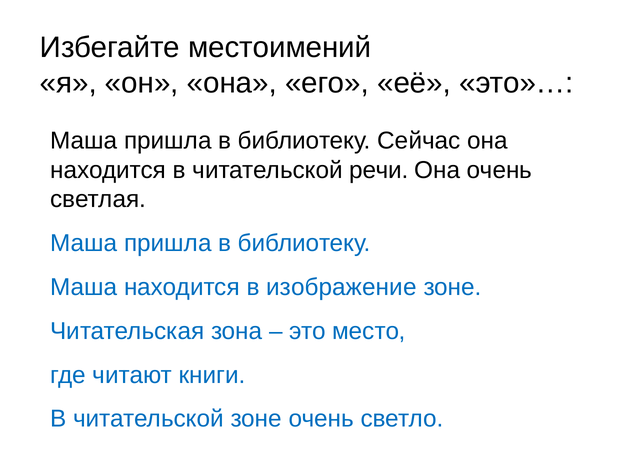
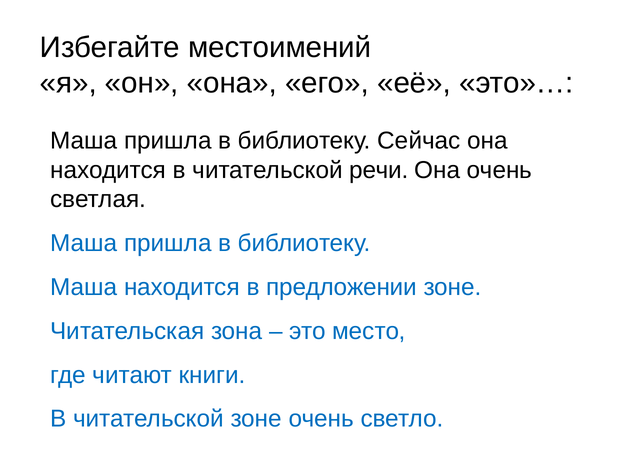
изображение: изображение -> предложении
